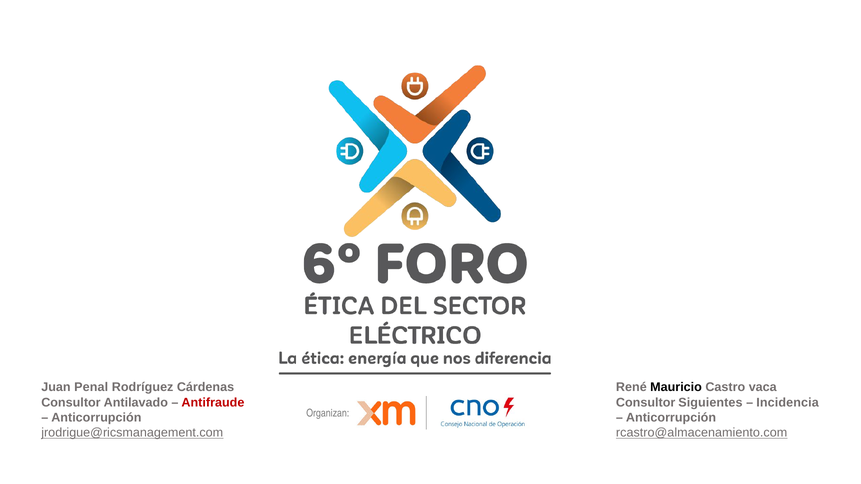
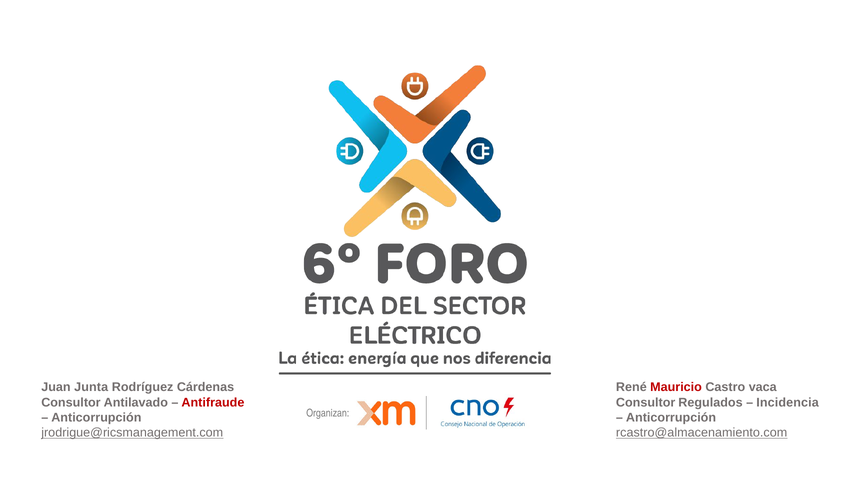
Penal: Penal -> Junta
Mauricio colour: black -> red
Siguientes: Siguientes -> Regulados
